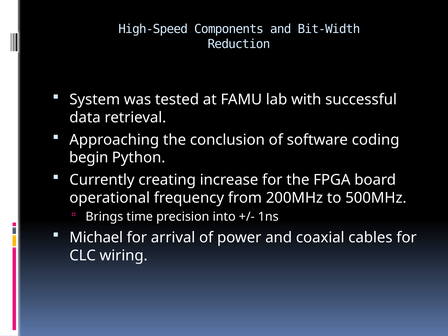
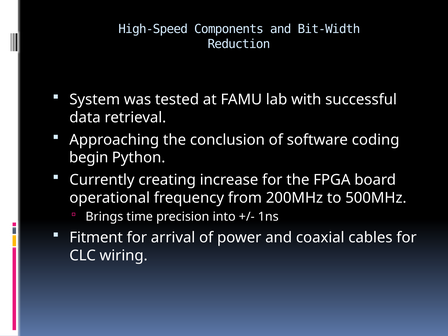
Michael: Michael -> Fitment
